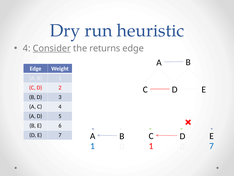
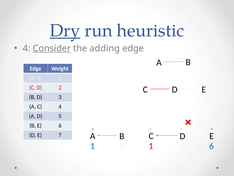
Dry underline: none -> present
returns: returns -> adding
0 7: 7 -> 6
